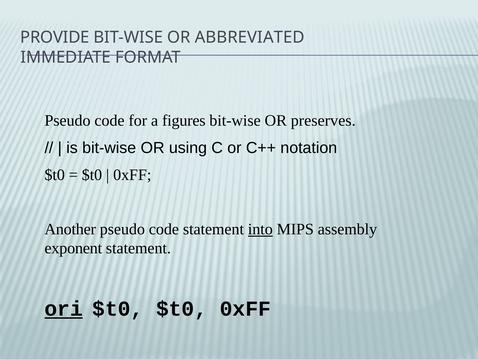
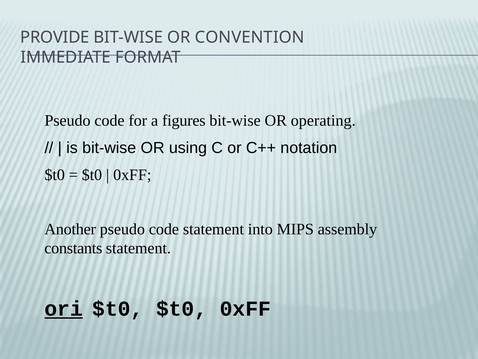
ABBREVIATED: ABBREVIATED -> CONVENTION
preserves: preserves -> operating
into underline: present -> none
exponent: exponent -> constants
